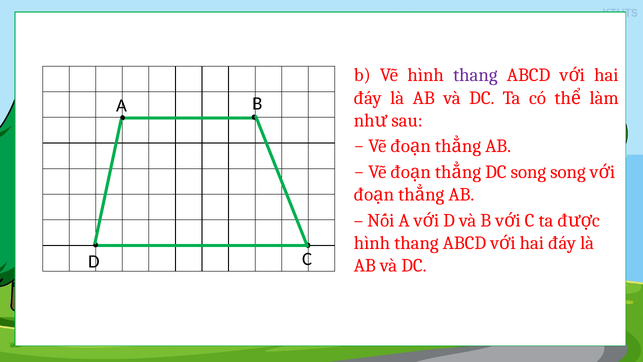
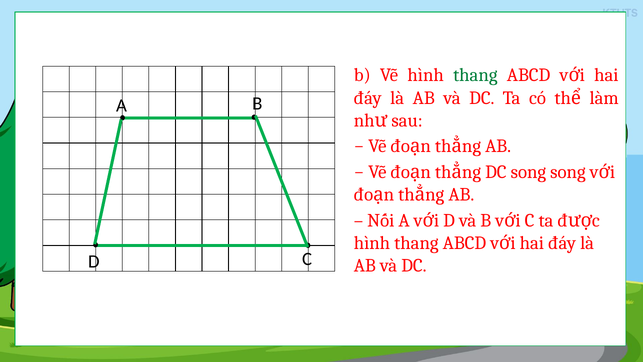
thang at (475, 75) colour: purple -> green
